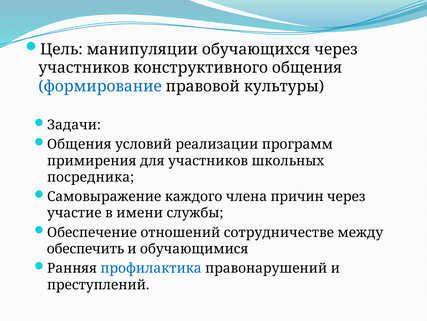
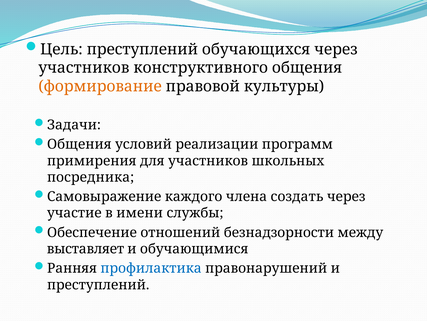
Цель манипуляции: манипуляции -> преступлений
формирование colour: blue -> orange
причин: причин -> создать
сотрудничестве: сотрудничестве -> безнадзорности
обеспечить: обеспечить -> выставляет
